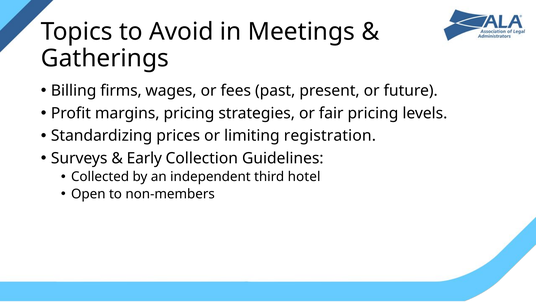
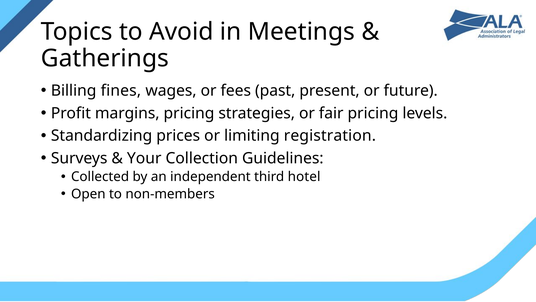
firms: firms -> fines
Early: Early -> Your
